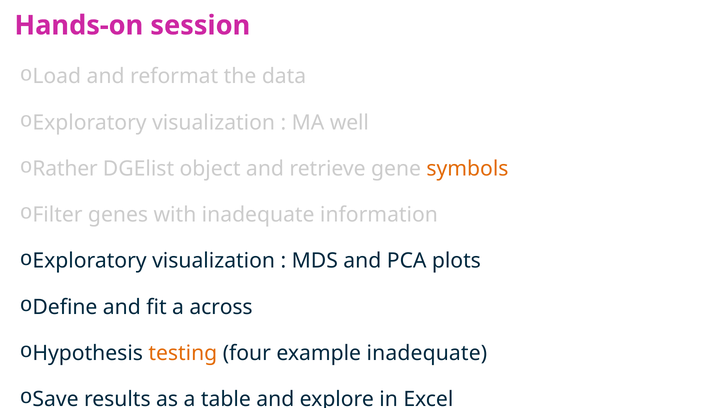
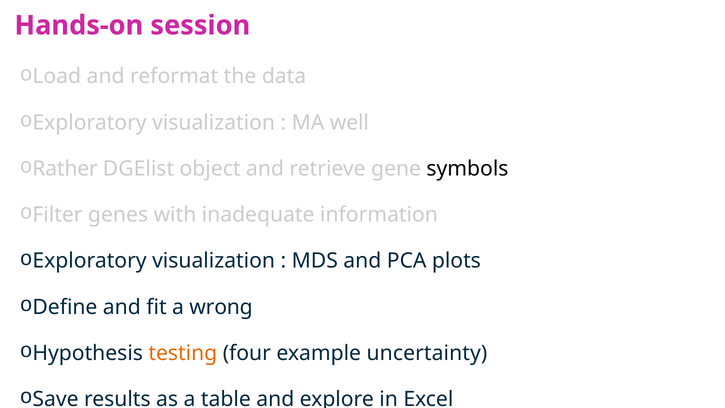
symbols colour: orange -> black
across: across -> wrong
example inadequate: inadequate -> uncertainty
